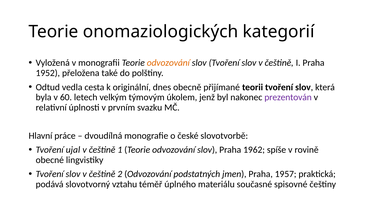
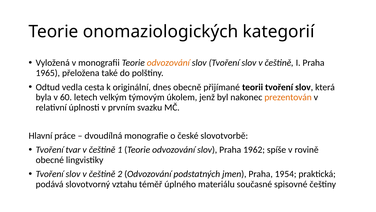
1952: 1952 -> 1965
prezentován colour: purple -> orange
ujal: ujal -> tvar
1957: 1957 -> 1954
